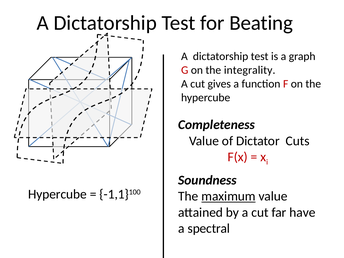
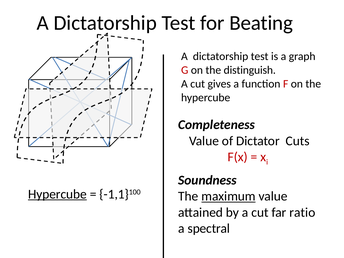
integrality: integrality -> distinguish
Hypercube at (57, 194) underline: none -> present
have: have -> ratio
